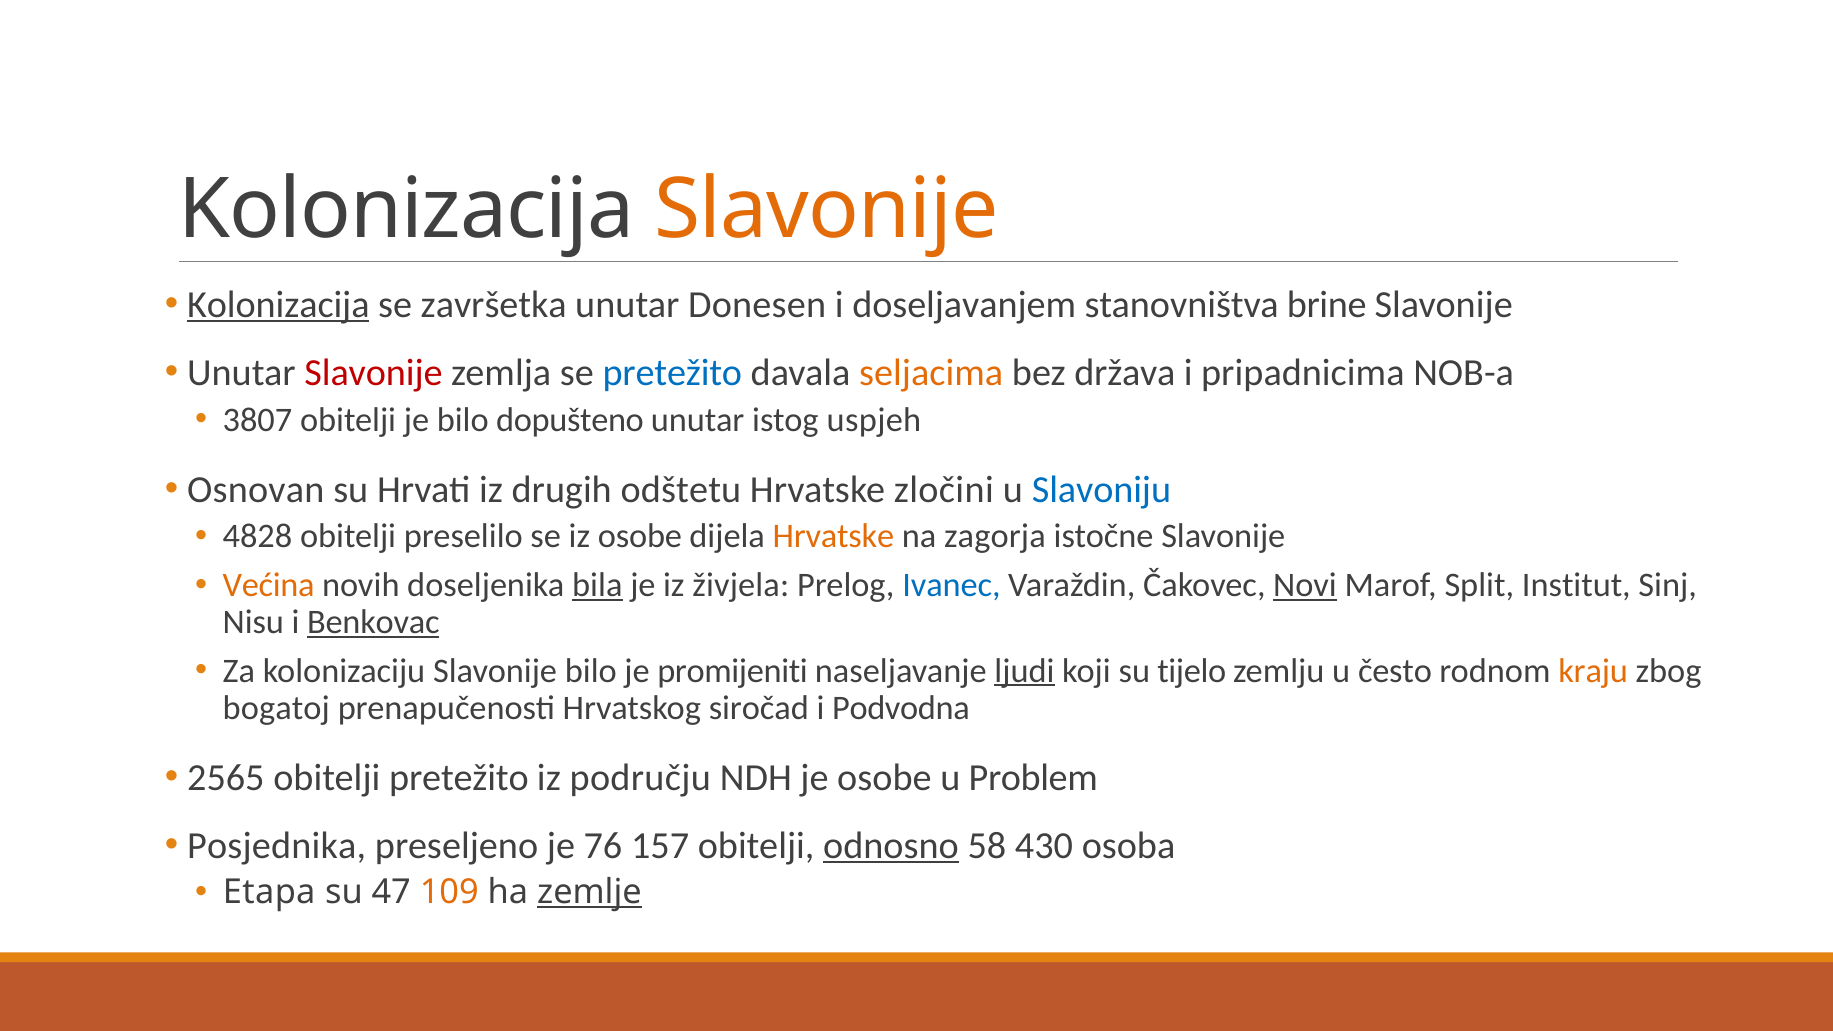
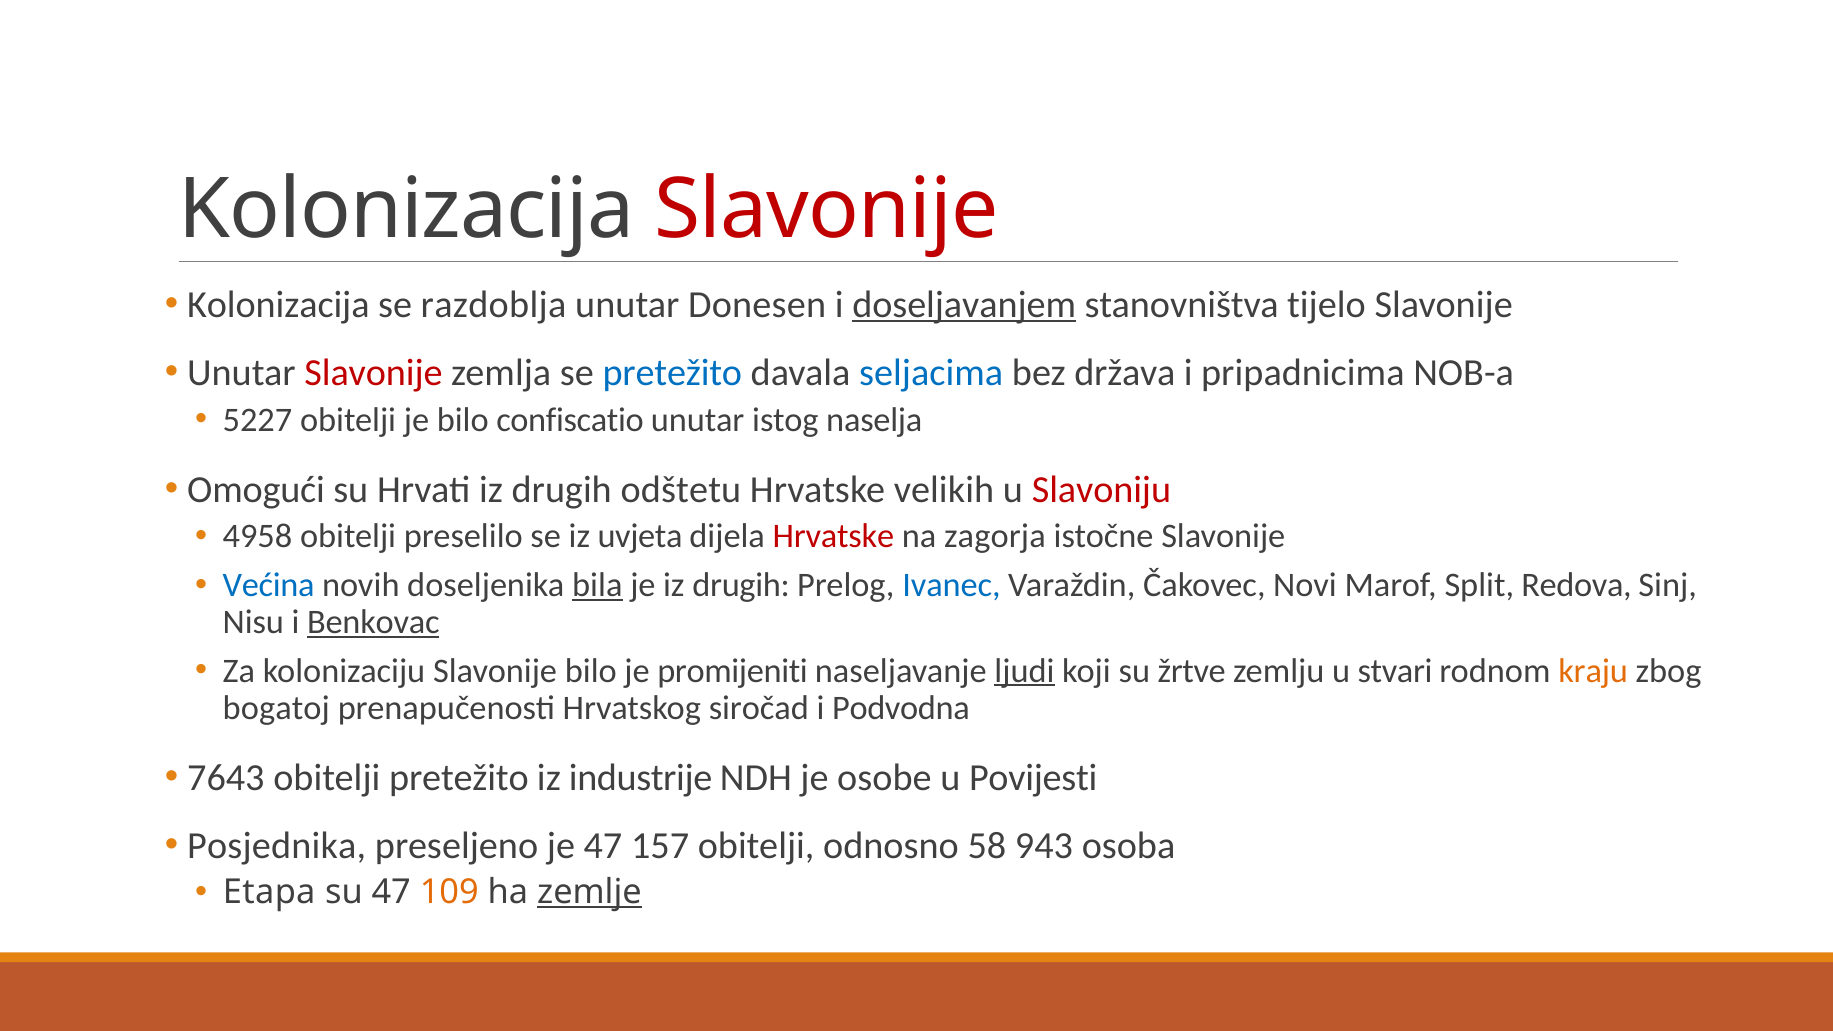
Slavonije at (827, 209) colour: orange -> red
Kolonizacija at (278, 305) underline: present -> none
završetka: završetka -> razdoblja
doseljavanjem underline: none -> present
brine: brine -> tijelo
seljacima colour: orange -> blue
3807: 3807 -> 5227
dopušteno: dopušteno -> confiscatio
uspjeh: uspjeh -> naselja
Osnovan: Osnovan -> Omogući
zločini: zločini -> velikih
Slavoniju colour: blue -> red
4828: 4828 -> 4958
iz osobe: osobe -> uvjeta
Hrvatske at (833, 536) colour: orange -> red
Većina colour: orange -> blue
je iz živjela: živjela -> drugih
Novi underline: present -> none
Institut: Institut -> Redova
tijelo: tijelo -> žrtve
često: često -> stvari
2565: 2565 -> 7643
području: području -> industrije
Problem: Problem -> Povijesti
je 76: 76 -> 47
odnosno underline: present -> none
430: 430 -> 943
